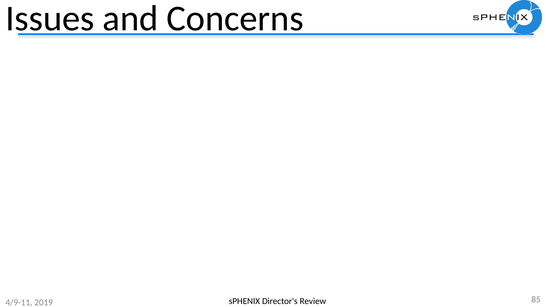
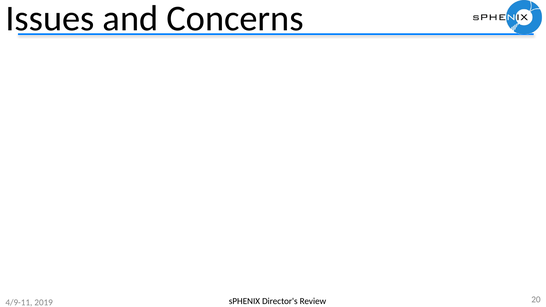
85: 85 -> 20
